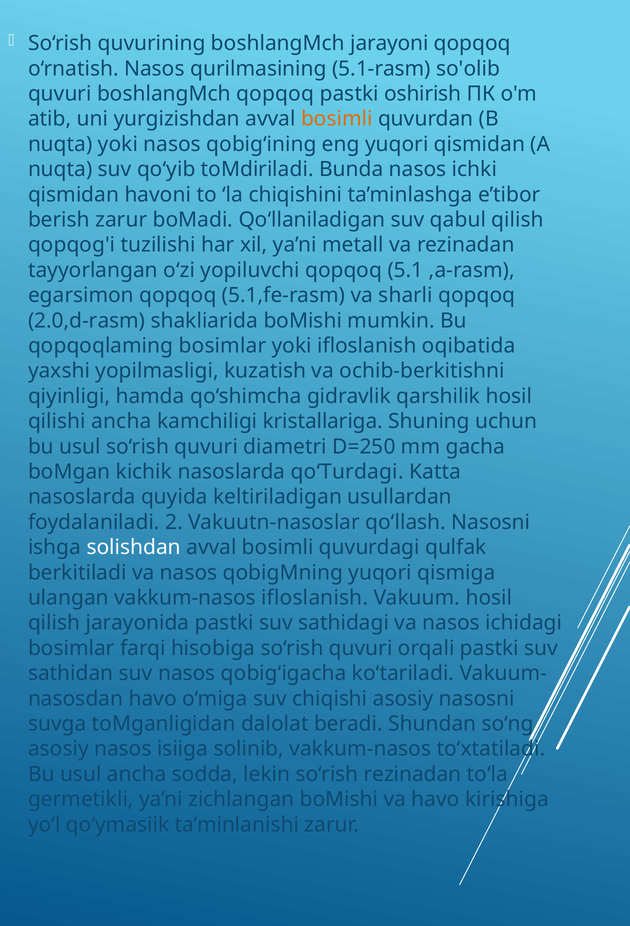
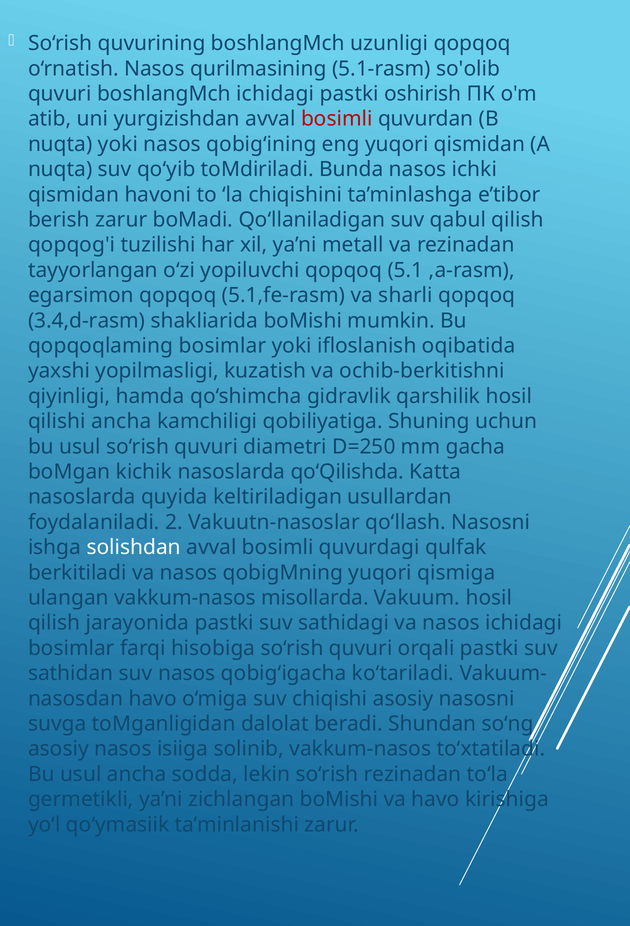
jarayoni: jarayoni -> uzunligi
boshlangMch qopqoq: qopqoq -> ichidagi
bosimli at (337, 119) colour: orange -> red
2.0,d-rasm: 2.0,d-rasm -> 3.4,d-rasm
kristallariga: kristallariga -> qobiliyatiga
qo‘Turdagi: qo‘Turdagi -> qo‘Qilishda
vakkum-nasos ifloslanish: ifloslanish -> misollarda
